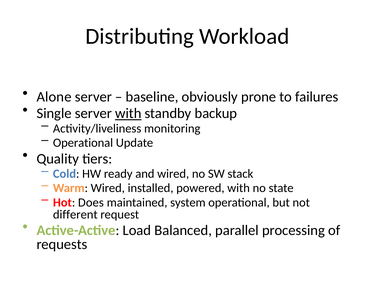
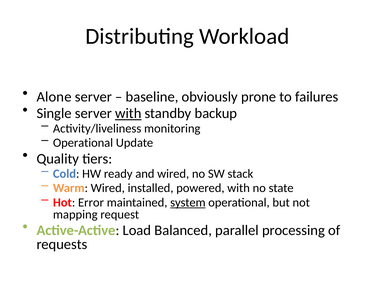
Does: Does -> Error
system underline: none -> present
different: different -> mapping
